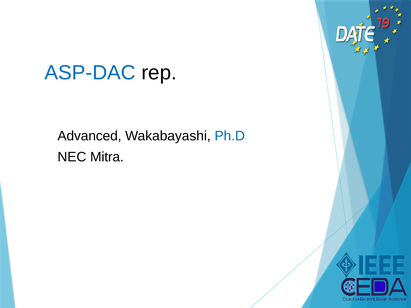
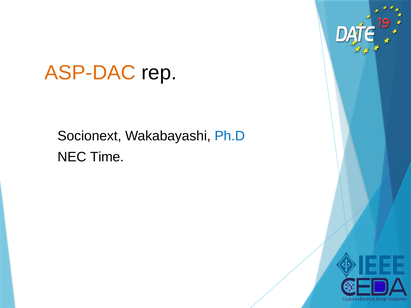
ASP-DAC colour: blue -> orange
Advanced: Advanced -> Socionext
Mitra: Mitra -> Time
